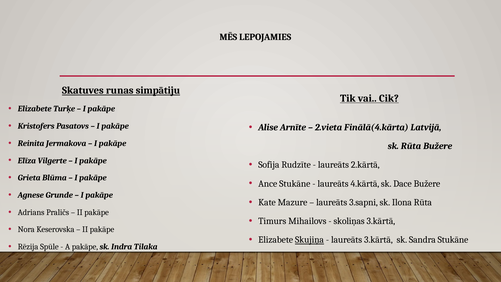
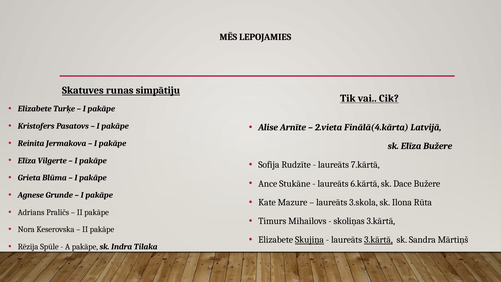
sk Rūta: Rūta -> Elīza
2.kārtā: 2.kārtā -> 7.kārtā
4.kārtā: 4.kārtā -> 6.kārtā
3.sapni: 3.sapni -> 3.skola
3.kārtā at (378, 240) underline: none -> present
Sandra Stukāne: Stukāne -> Mārtiņš
